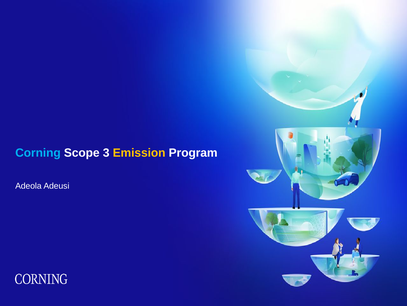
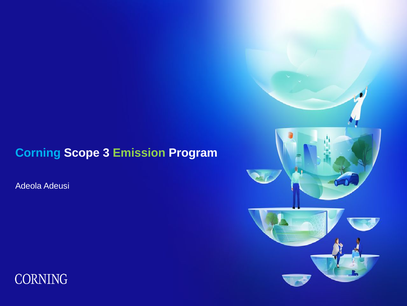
Emission colour: yellow -> light green
